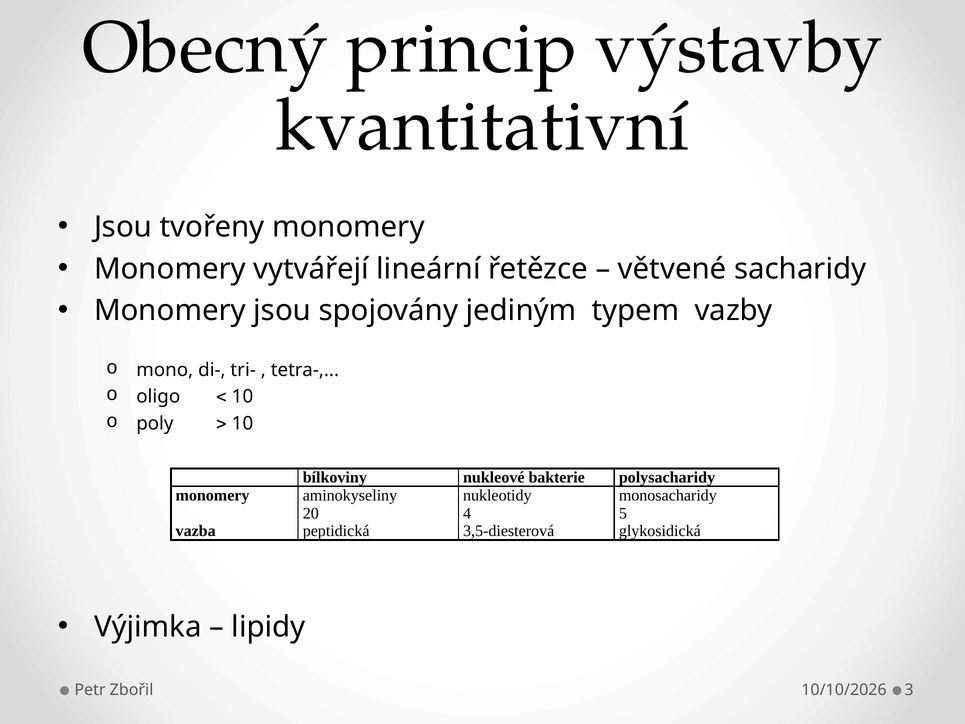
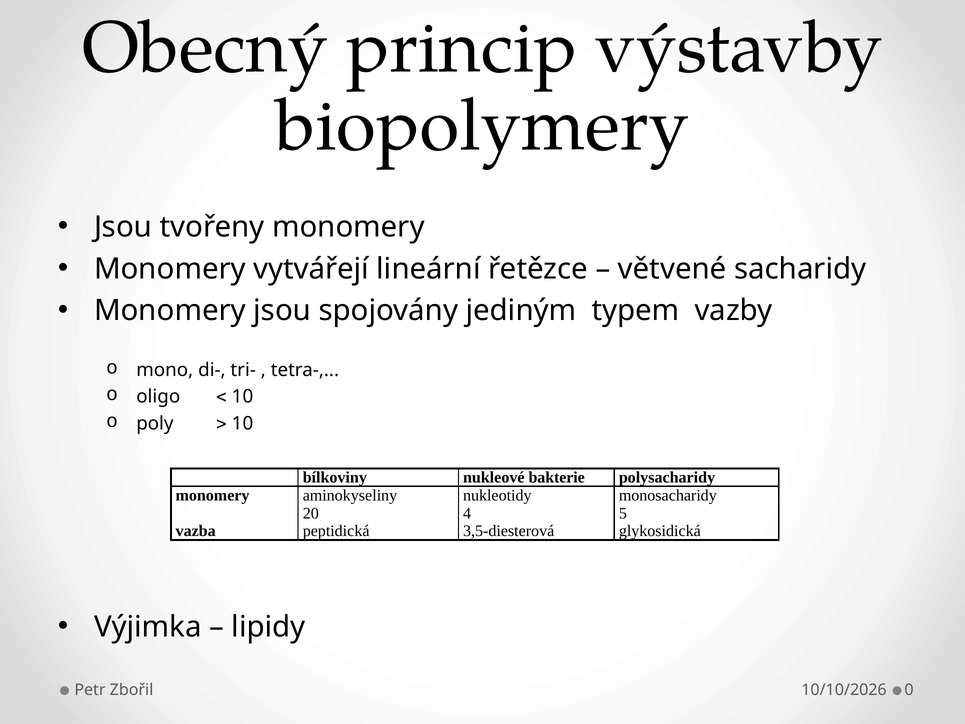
kvantitativní: kvantitativní -> biopolymery
3: 3 -> 0
